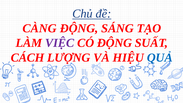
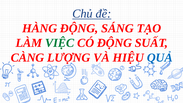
CÀNG: CÀNG -> HÀNG
VIỆC colour: purple -> green
CÁCH: CÁCH -> CÀNG
